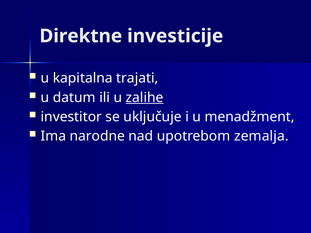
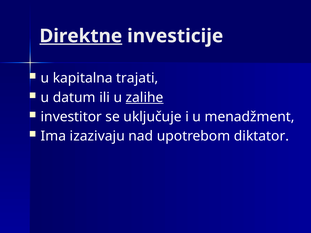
Direktne underline: none -> present
narodne: narodne -> izazivaju
zemalja: zemalja -> diktator
